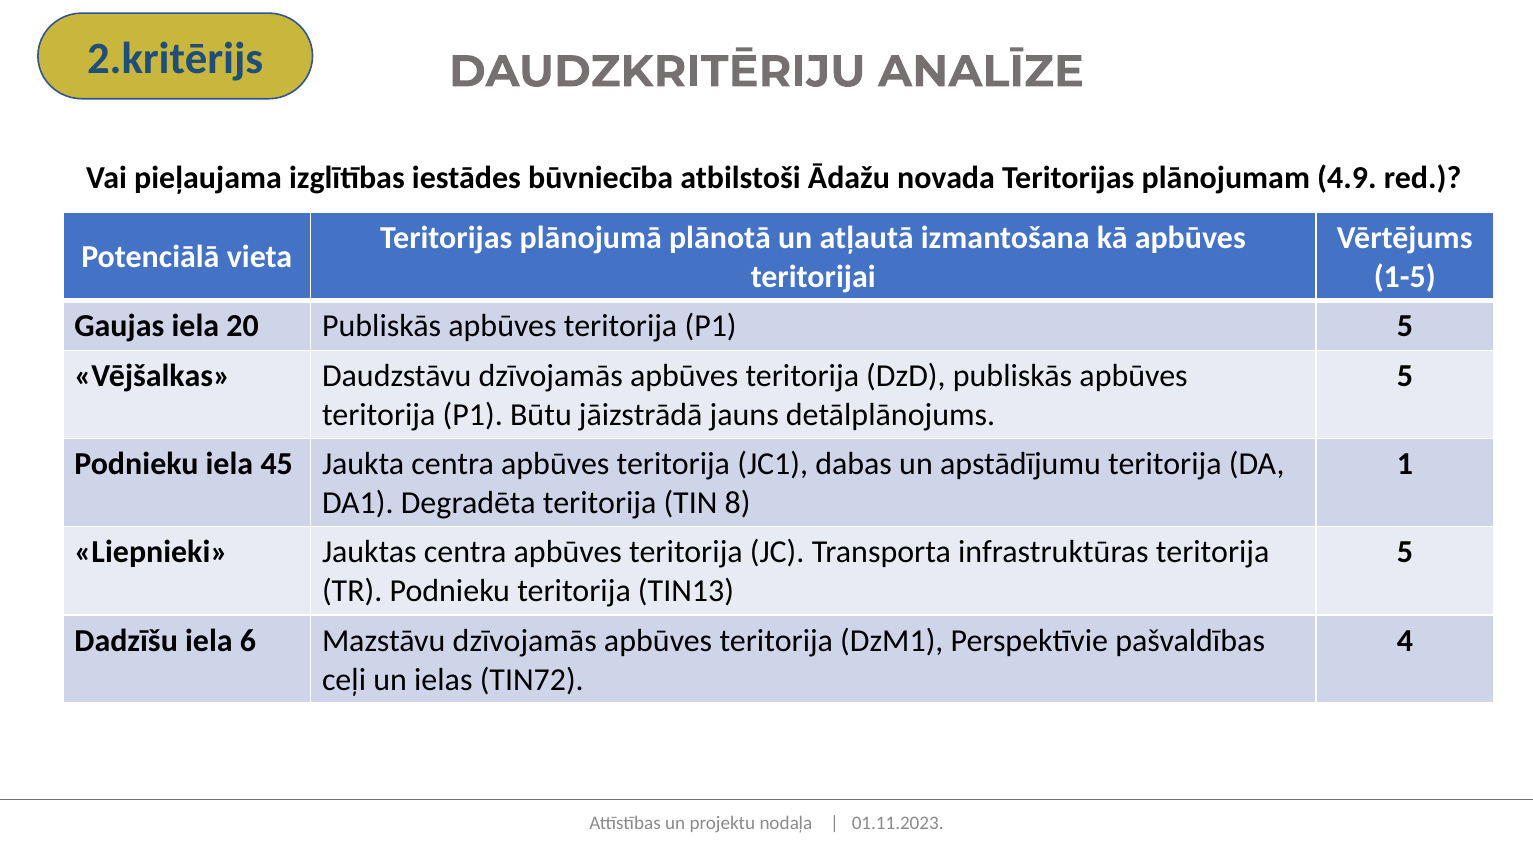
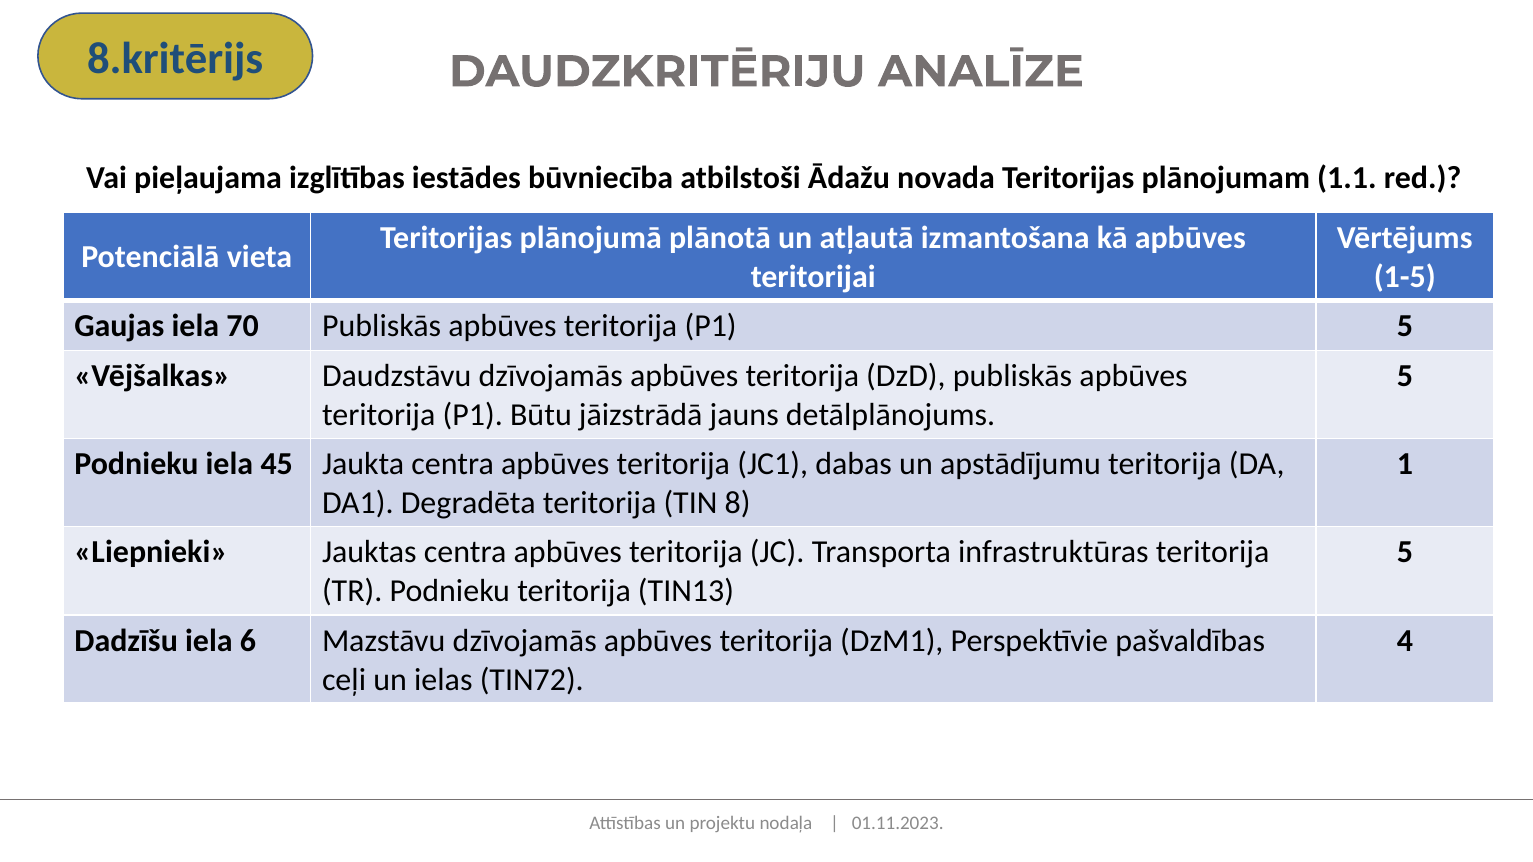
2.kritērijs: 2.kritērijs -> 8.kritērijs
4.9: 4.9 -> 1.1
20: 20 -> 70
